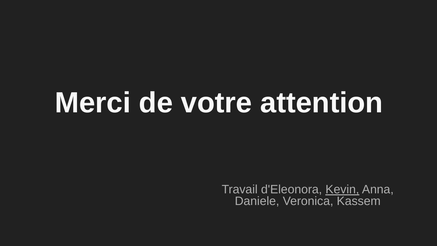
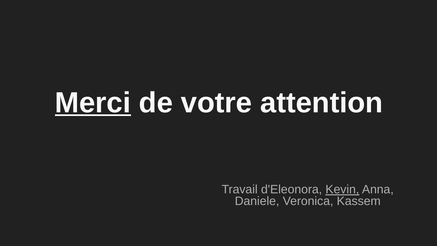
Merci underline: none -> present
